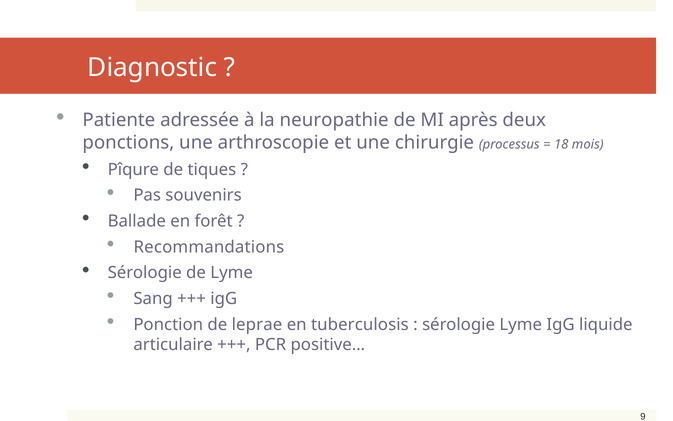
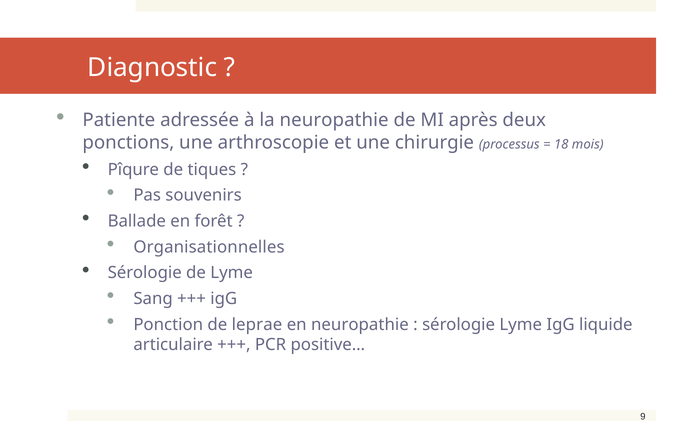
Recommandations: Recommandations -> Organisationnelles
en tuberculosis: tuberculosis -> neuropathie
